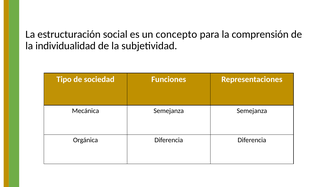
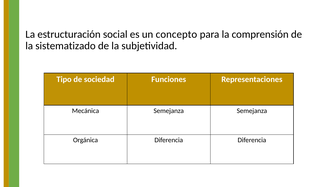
individualidad: individualidad -> sistematizado
